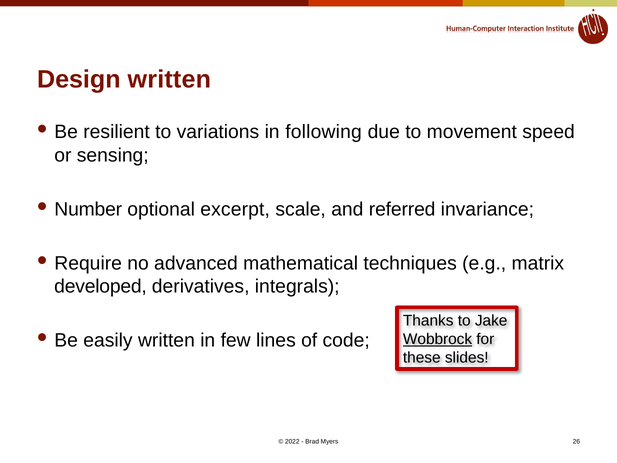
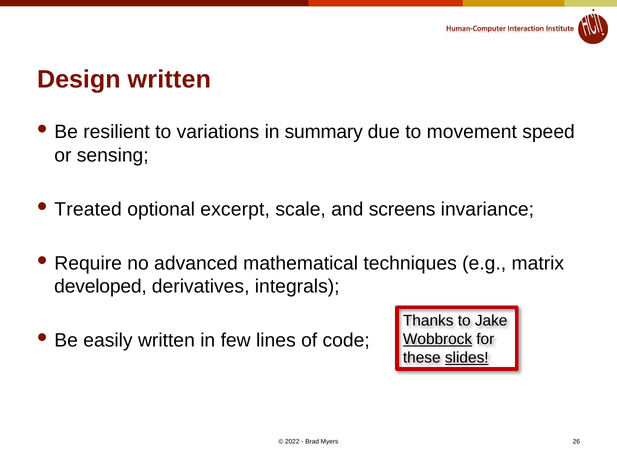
following: following -> summary
Number: Number -> Treated
referred: referred -> screens
slides underline: none -> present
